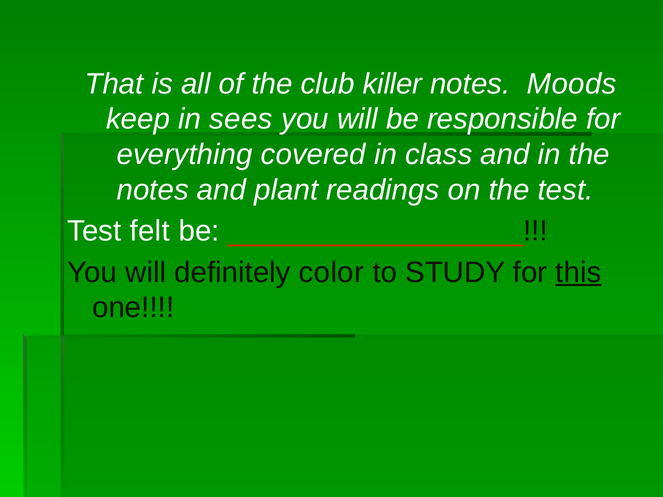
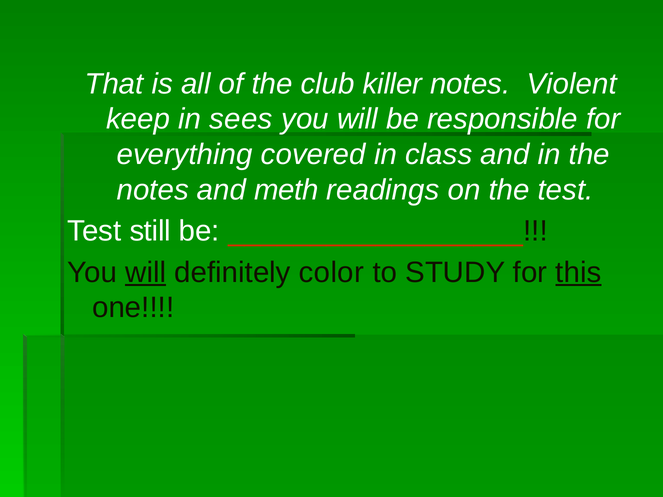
Moods: Moods -> Violent
plant: plant -> meth
felt: felt -> still
will at (146, 272) underline: none -> present
